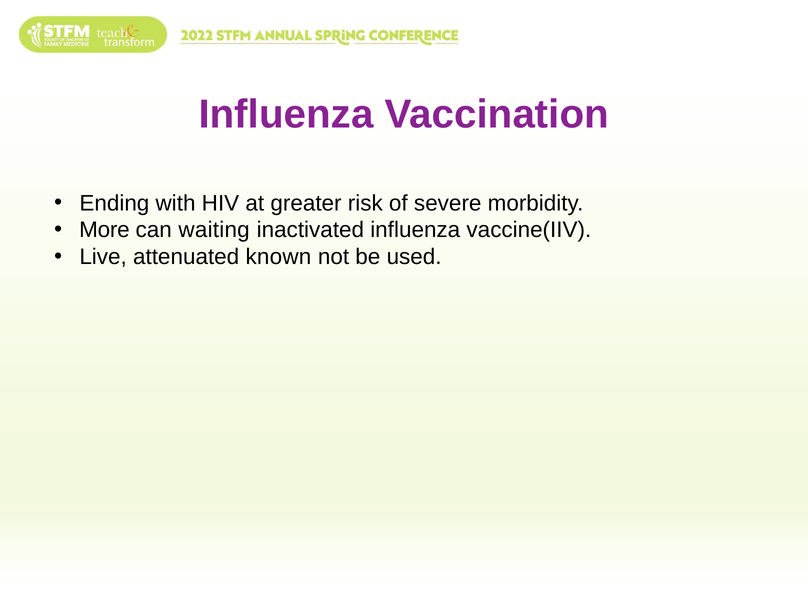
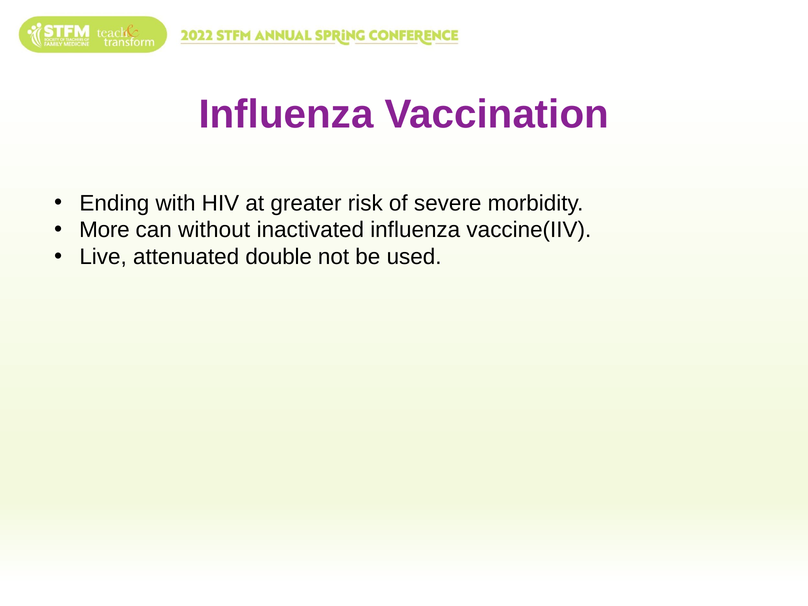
waiting: waiting -> without
known: known -> double
